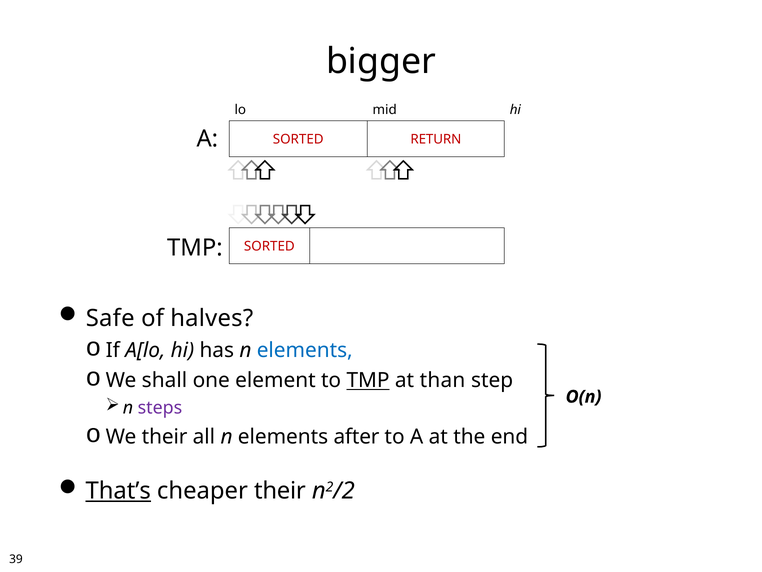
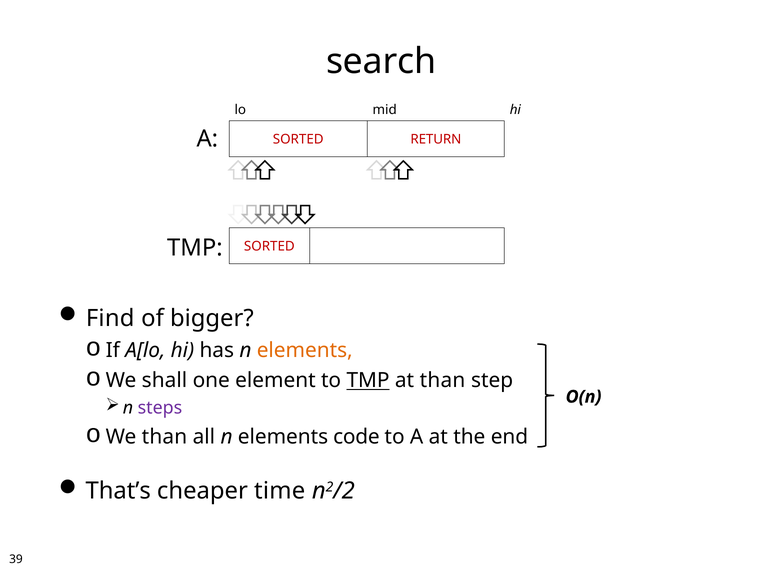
bigger: bigger -> search
Safe: Safe -> Find
halves: halves -> bigger
elements at (305, 350) colour: blue -> orange
We their: their -> than
after: after -> code
That’s underline: present -> none
cheaper their: their -> time
